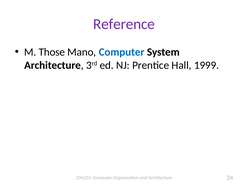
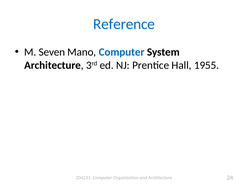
Reference colour: purple -> blue
Those: Those -> Seven
1999: 1999 -> 1955
